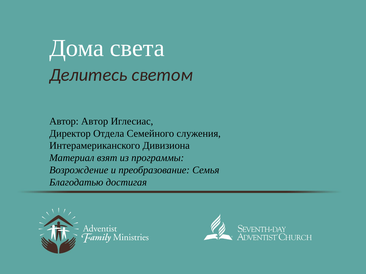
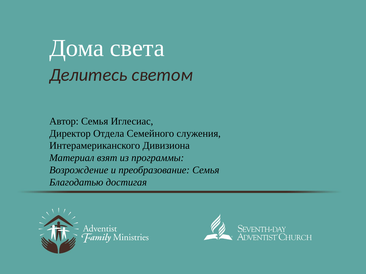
Автор Автор: Автор -> Семья
